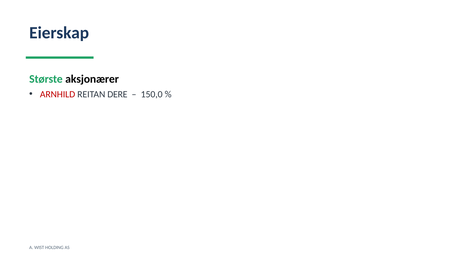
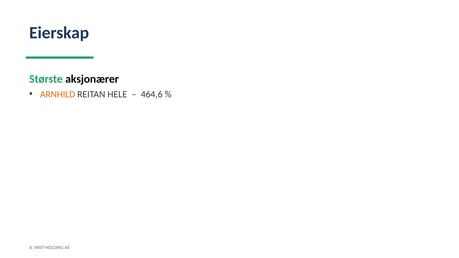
ARNHILD colour: red -> orange
DERE: DERE -> HELE
150,0: 150,0 -> 464,6
